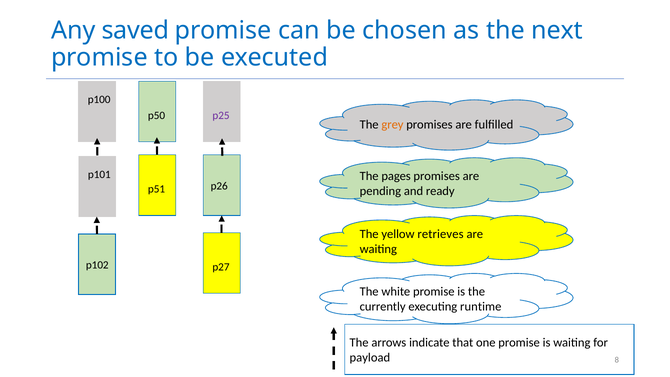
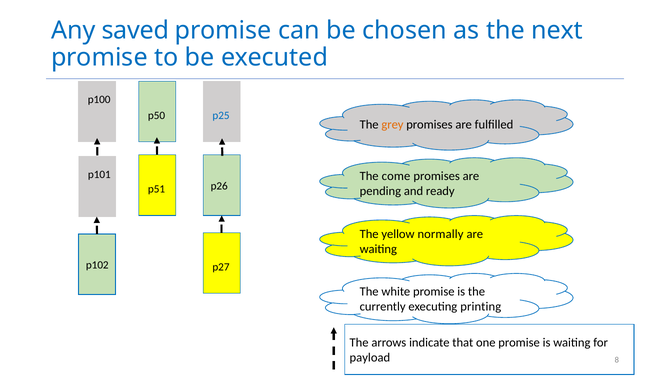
p25 colour: purple -> blue
pages: pages -> come
retrieves: retrieves -> normally
runtime: runtime -> printing
